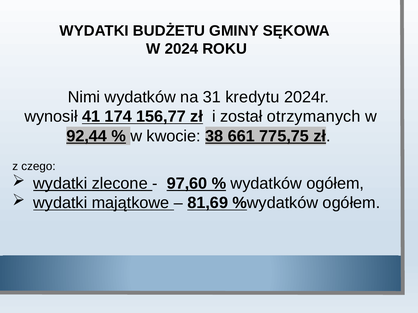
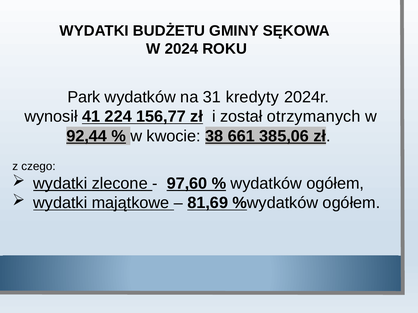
Nimi: Nimi -> Park
kredytu: kredytu -> kredyty
174: 174 -> 224
775,75: 775,75 -> 385,06
